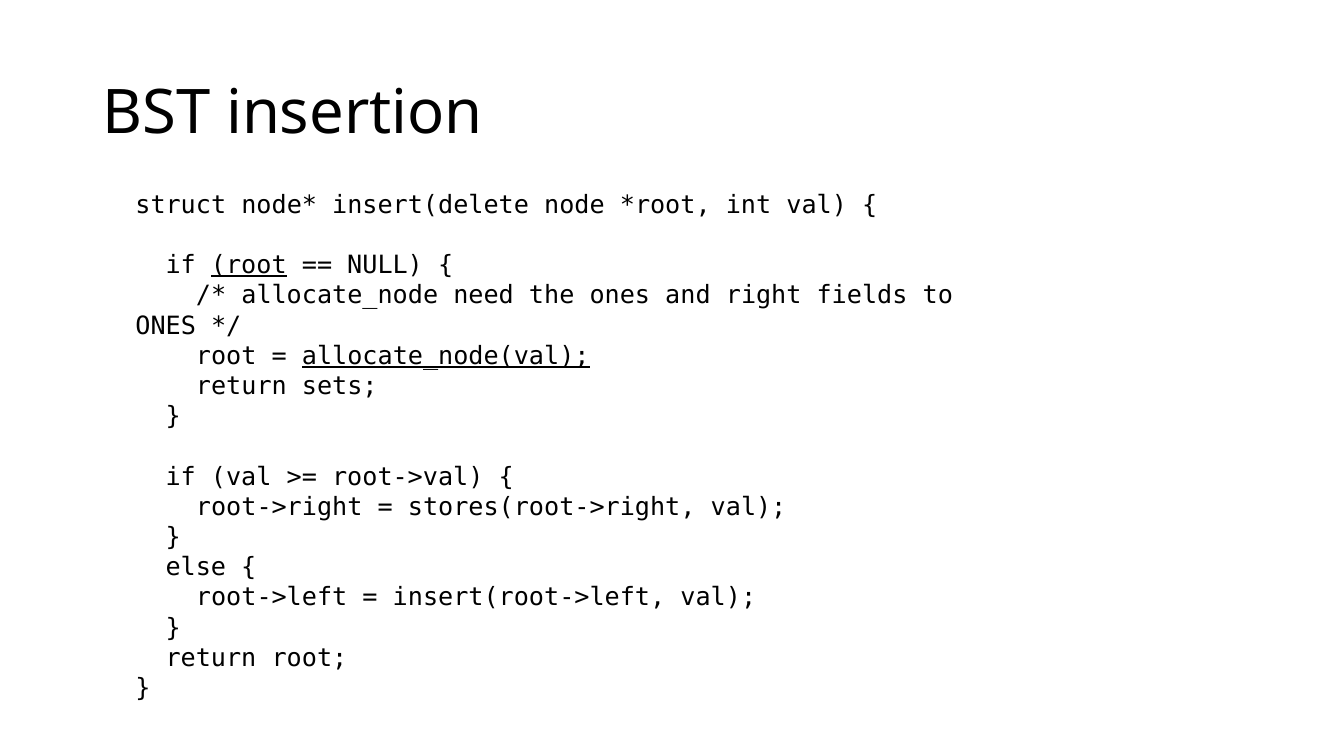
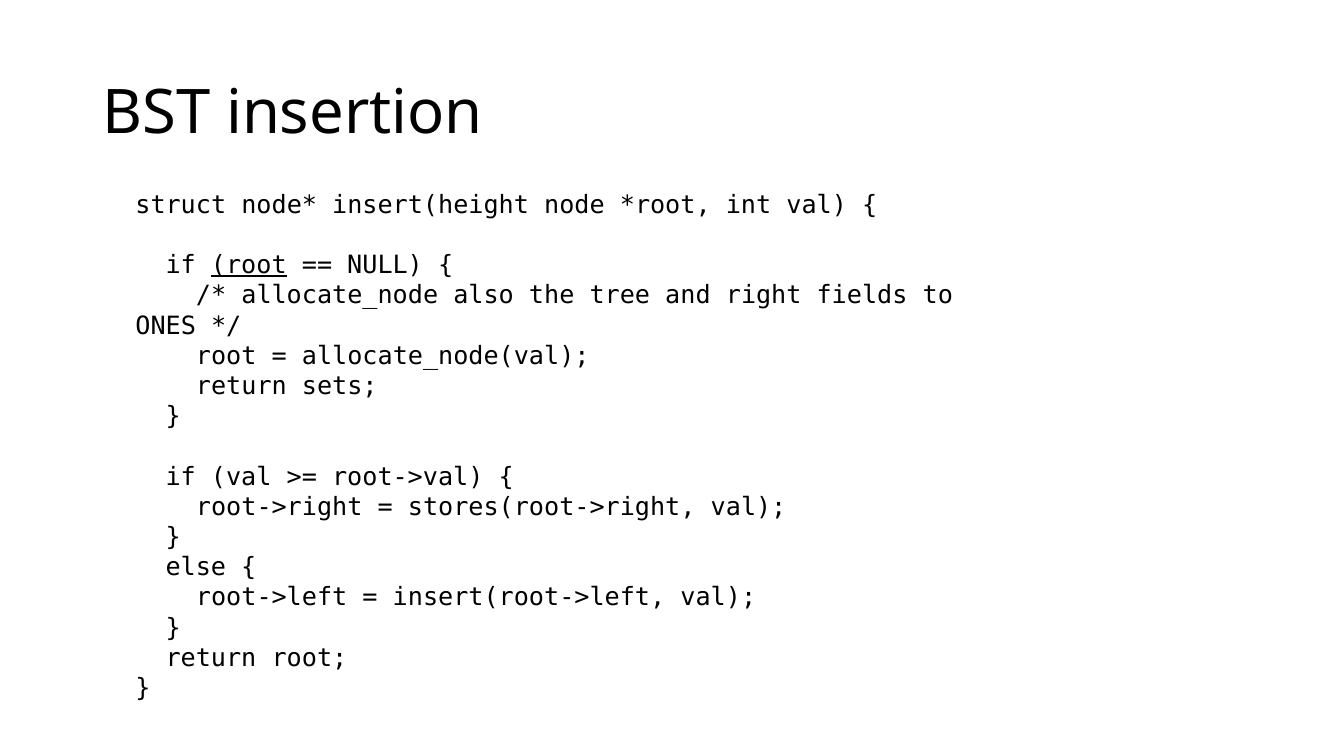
insert(delete: insert(delete -> insert(height
need: need -> also
the ones: ones -> tree
allocate_node(val underline: present -> none
